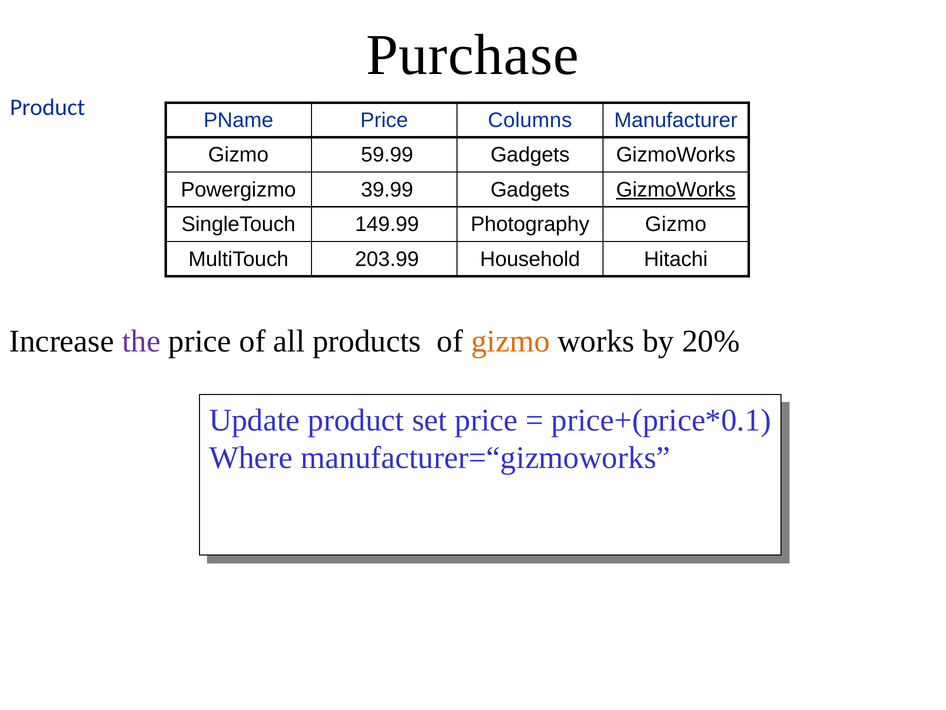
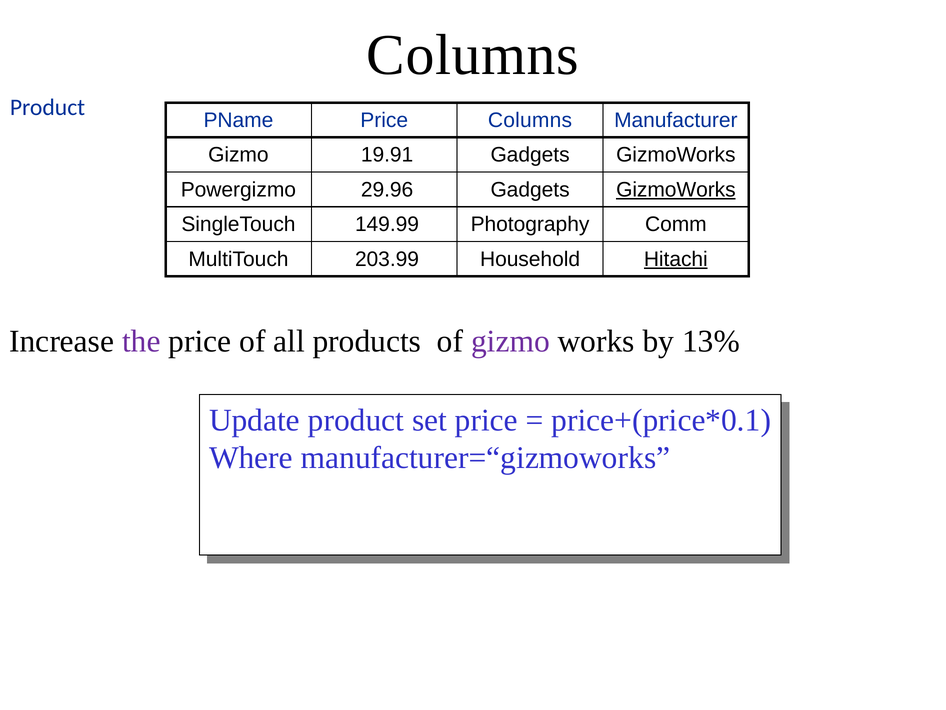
Purchase at (473, 55): Purchase -> Columns
59.99: 59.99 -> 19.91
39.99: 39.99 -> 29.96
Photography Gizmo: Gizmo -> Comm
Hitachi underline: none -> present
gizmo at (510, 341) colour: orange -> purple
20%: 20% -> 13%
